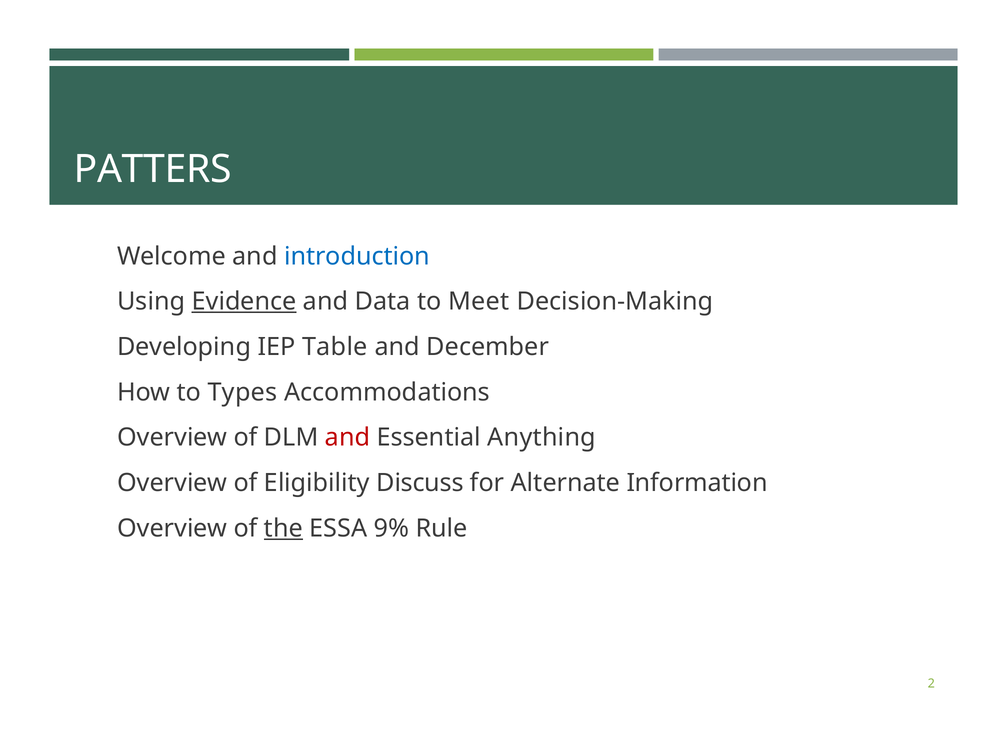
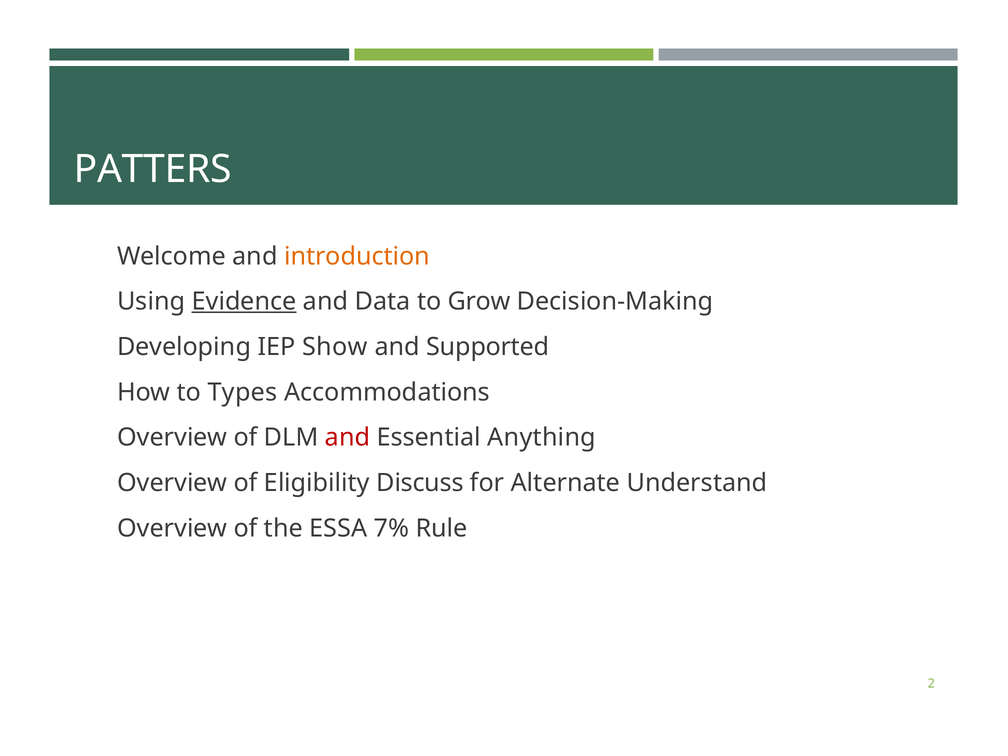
introduction colour: blue -> orange
Meet: Meet -> Grow
Table: Table -> Show
December: December -> Supported
Information: Information -> Understand
the underline: present -> none
9%: 9% -> 7%
